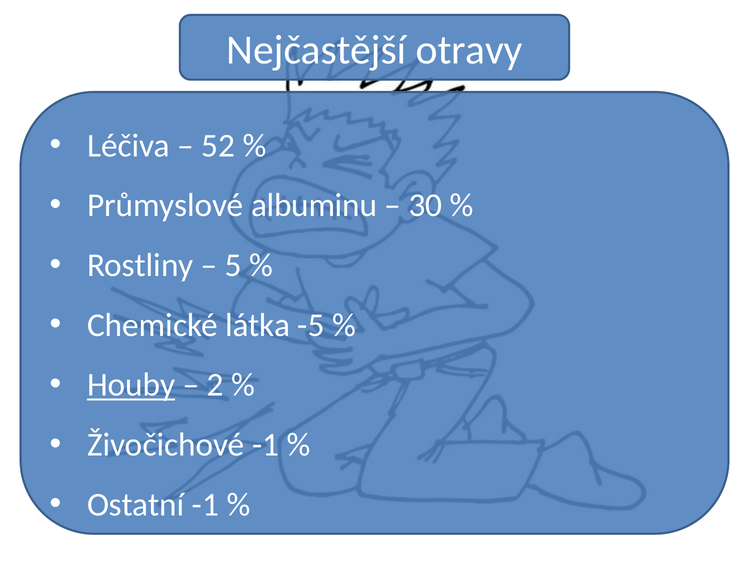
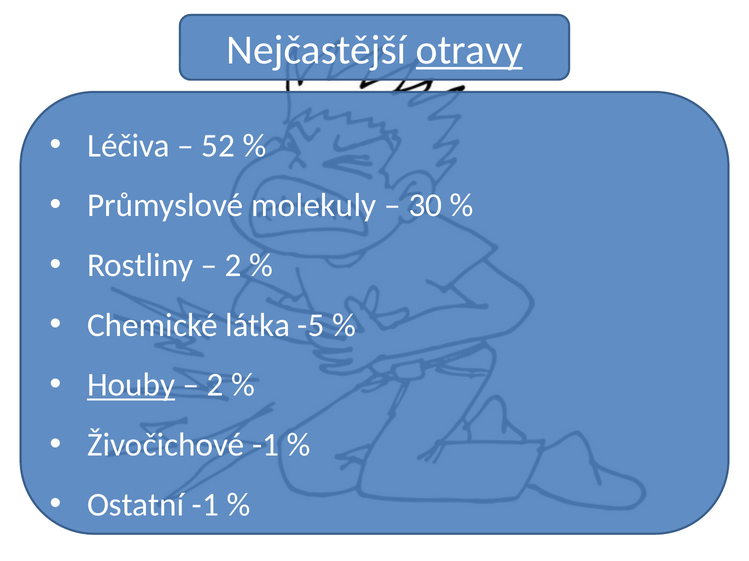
otravy underline: none -> present
albuminu: albuminu -> molekuly
5 at (233, 266): 5 -> 2
